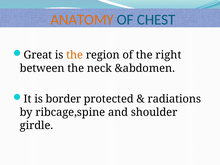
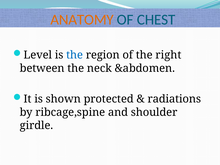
Great: Great -> Level
the at (75, 55) colour: orange -> blue
border: border -> shown
